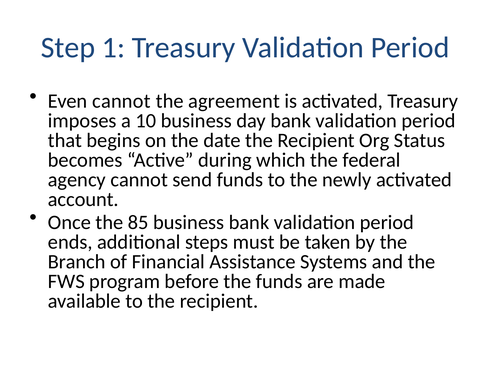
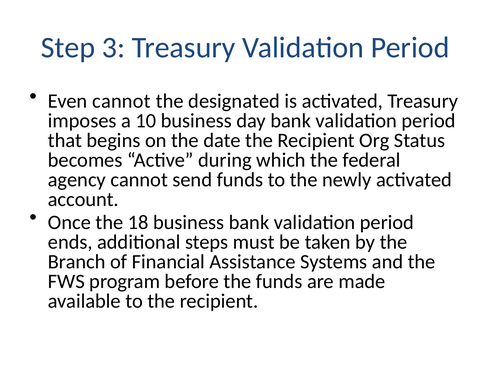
1: 1 -> 3
agreement: agreement -> designated
85: 85 -> 18
